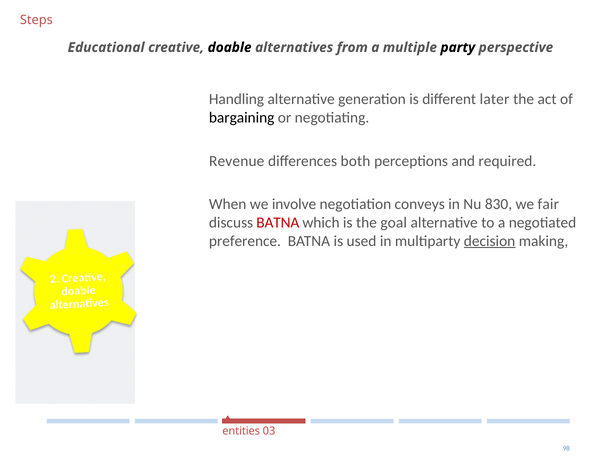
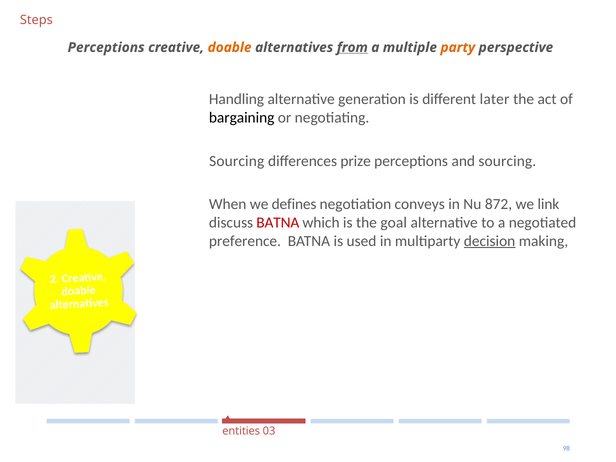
Educational at (106, 47): Educational -> Perceptions
doable at (230, 47) colour: black -> orange
from underline: none -> present
party colour: black -> orange
Revenue at (237, 161): Revenue -> Sourcing
both: both -> prize
and required: required -> sourcing
involve: involve -> defines
830: 830 -> 872
fair: fair -> link
